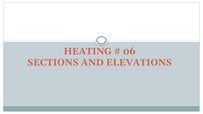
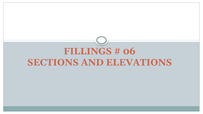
HEATING: HEATING -> FILLINGS
